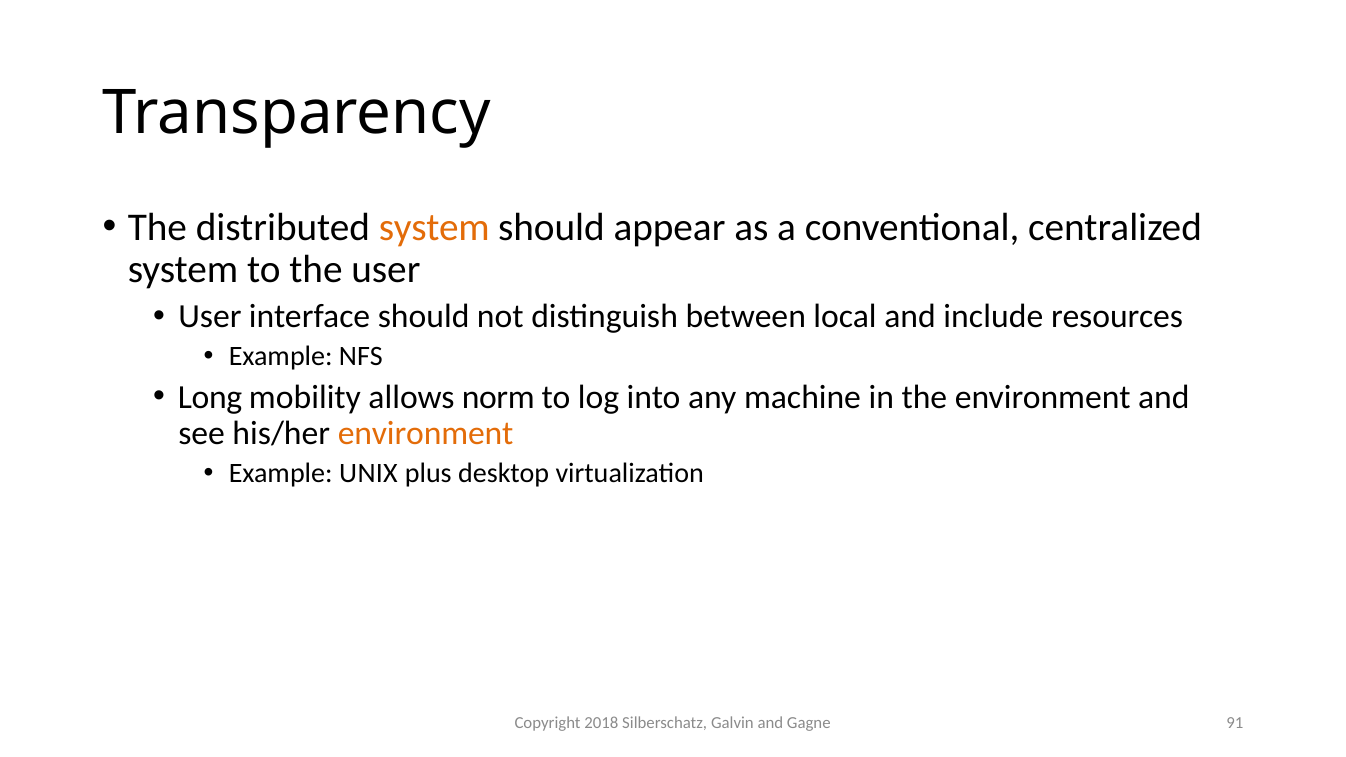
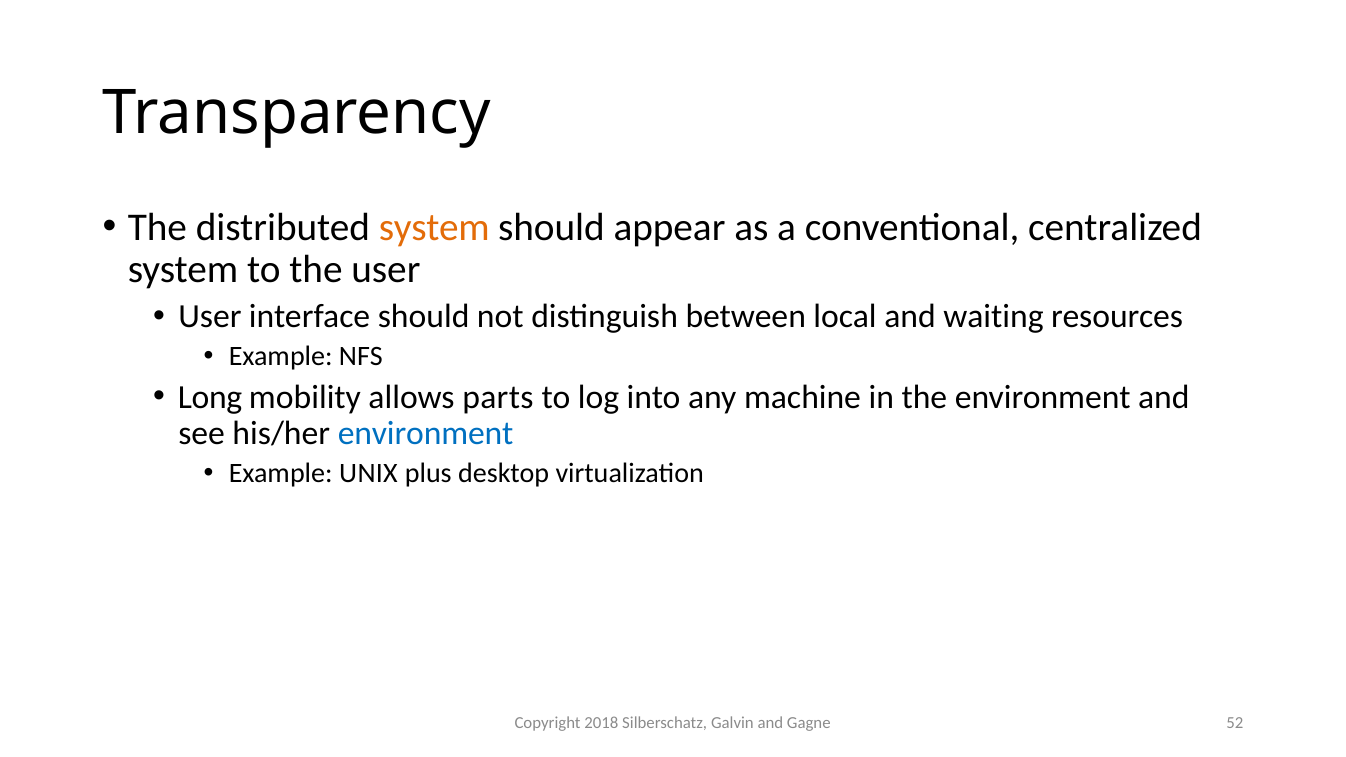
include: include -> waiting
norm: norm -> parts
environment at (426, 433) colour: orange -> blue
91: 91 -> 52
